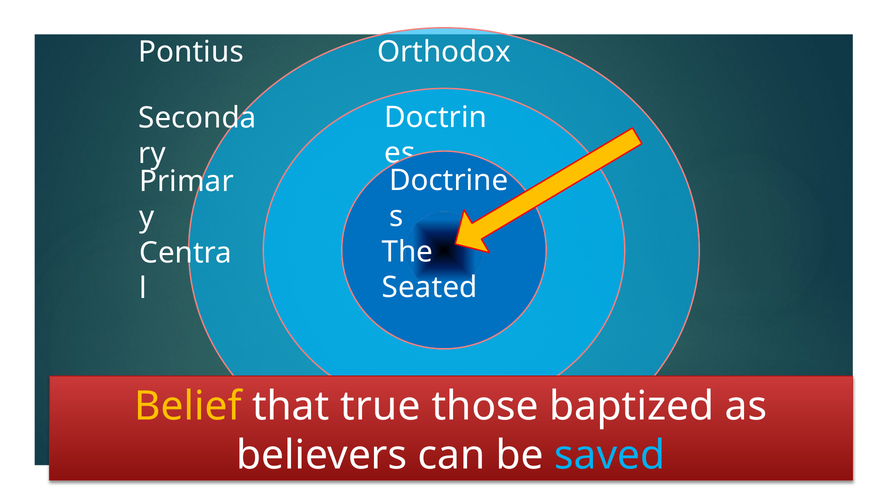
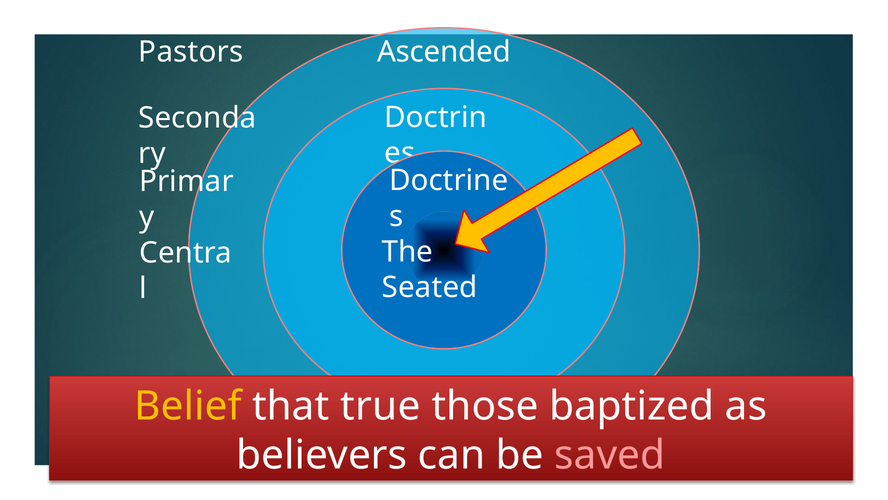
Pontius: Pontius -> Pastors
Orthodox: Orthodox -> Ascended
saved colour: light blue -> pink
